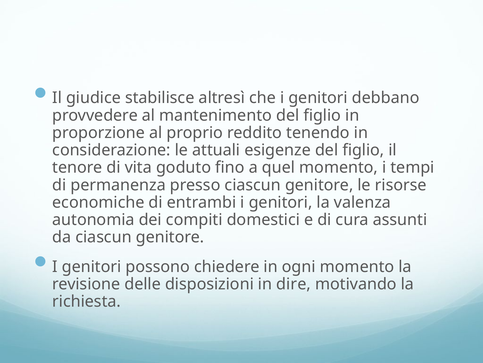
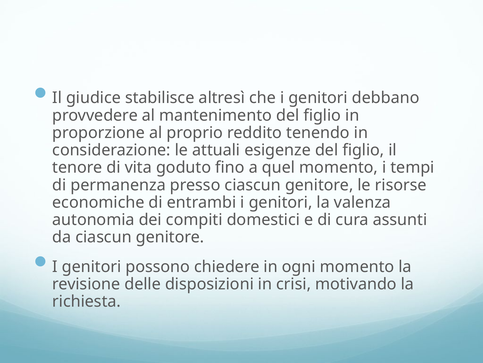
dire: dire -> crisi
